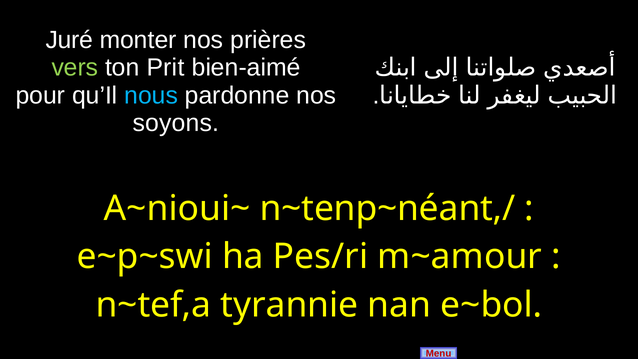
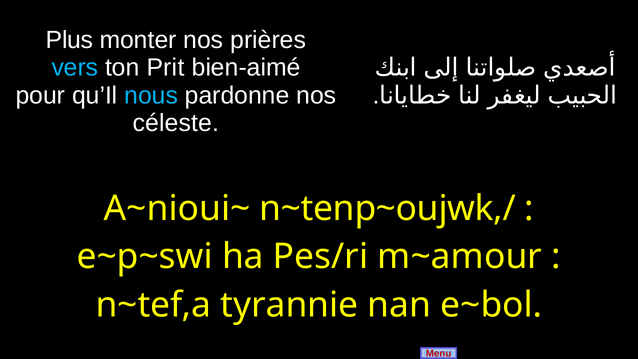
Juré: Juré -> Plus
vers colour: light green -> light blue
soyons: soyons -> céleste
n~tenp~néant,/: n~tenp~néant,/ -> n~tenp~oujwk,/
